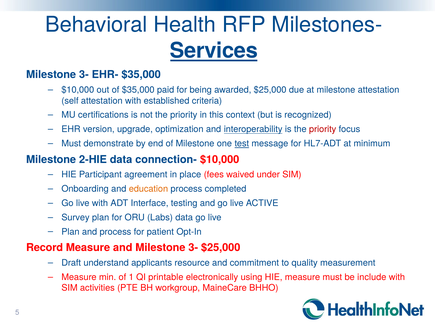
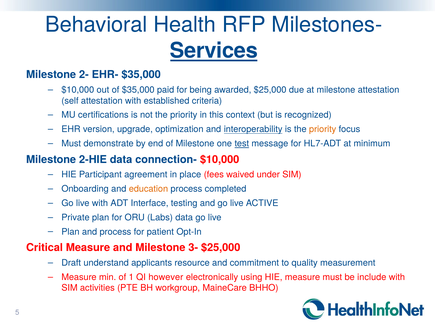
3- at (84, 75): 3- -> 2-
priority at (323, 129) colour: red -> orange
Survey: Survey -> Private
Record: Record -> Critical
printable: printable -> however
